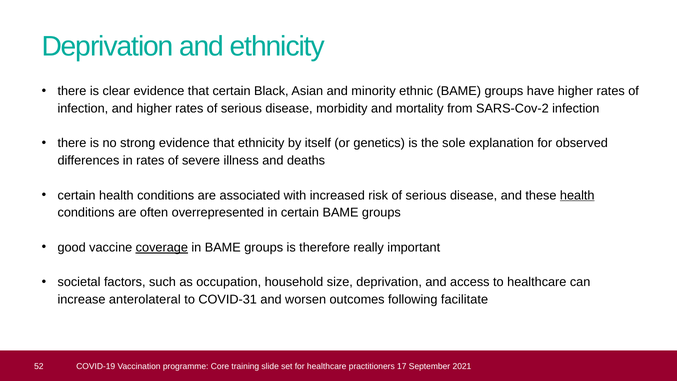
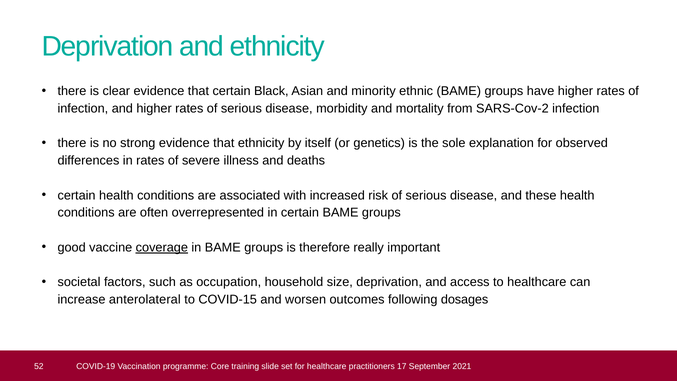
health at (577, 195) underline: present -> none
COVID-31: COVID-31 -> COVID-15
facilitate: facilitate -> dosages
